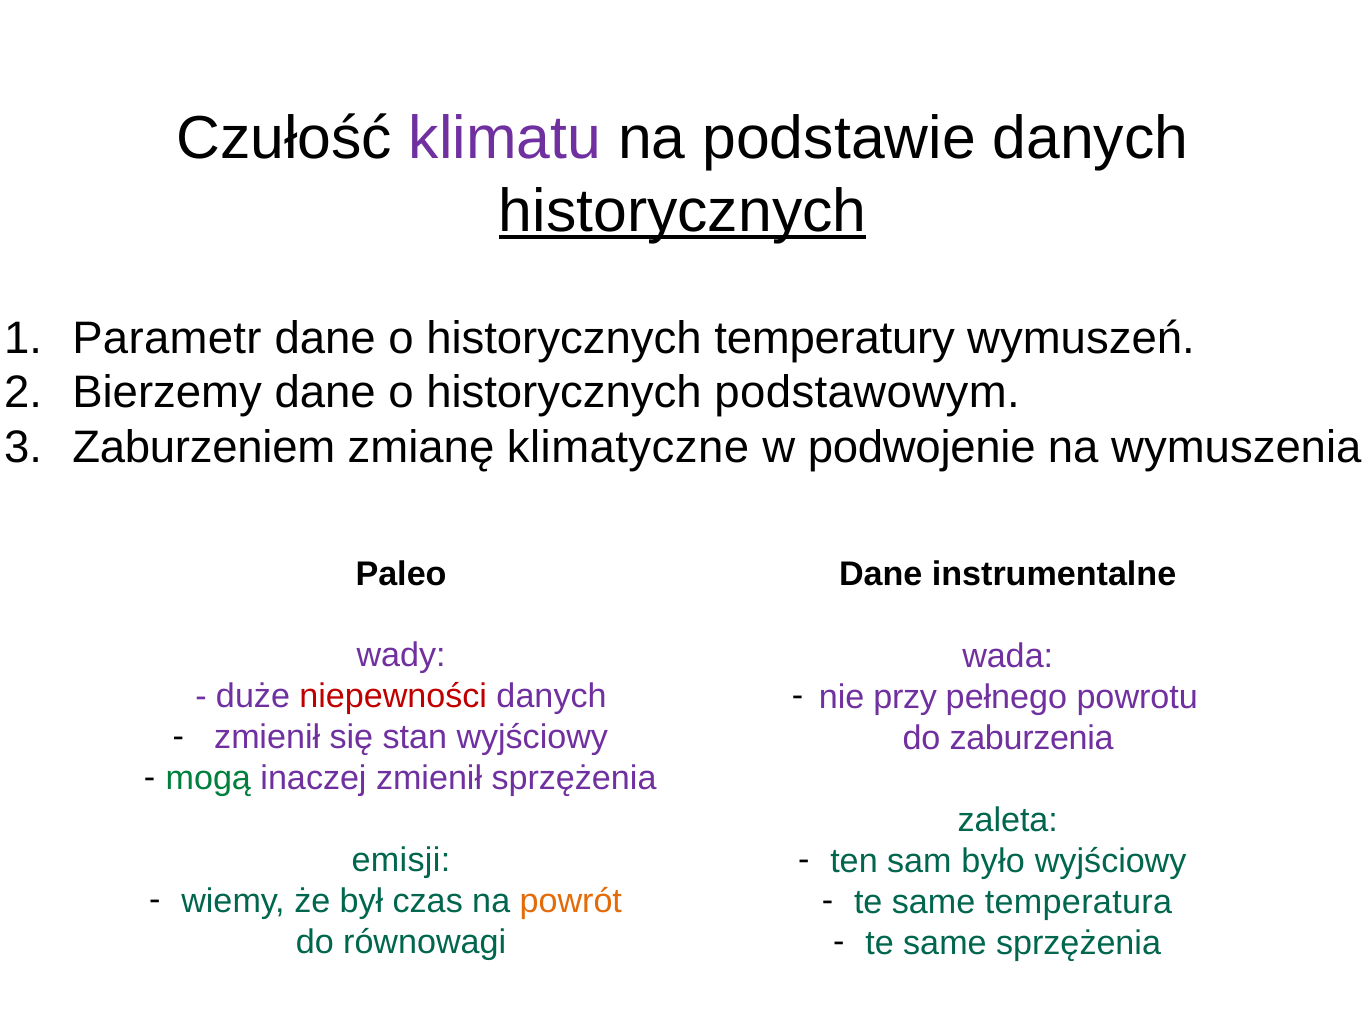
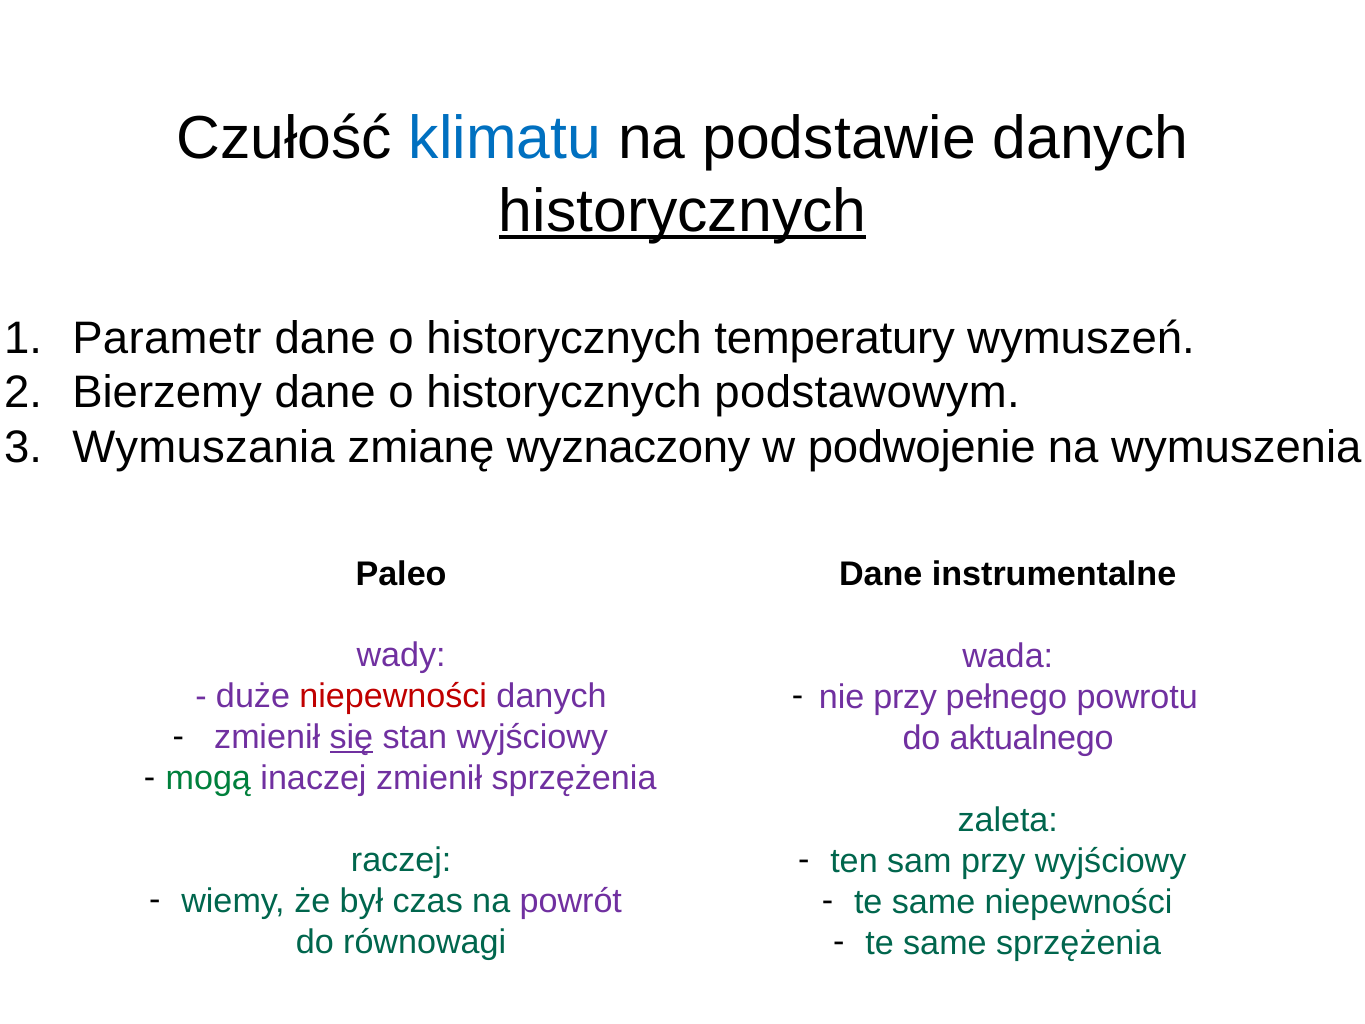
klimatu colour: purple -> blue
Zaburzeniem: Zaburzeniem -> Wymuszania
klimatyczne: klimatyczne -> wyznaczony
się underline: none -> present
zaburzenia: zaburzenia -> aktualnego
sam było: było -> przy
emisji: emisji -> raczej
powrót colour: orange -> purple
same temperatura: temperatura -> niepewności
